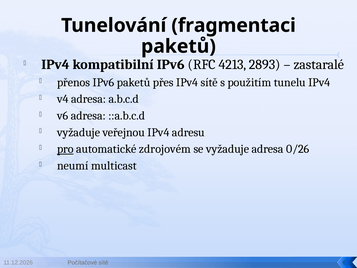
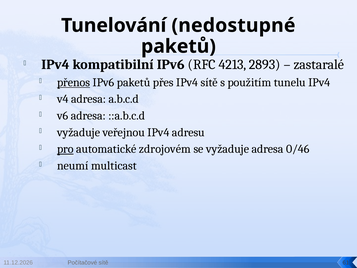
fragmentaci: fragmentaci -> nedostupné
přenos underline: none -> present
0/26: 0/26 -> 0/46
